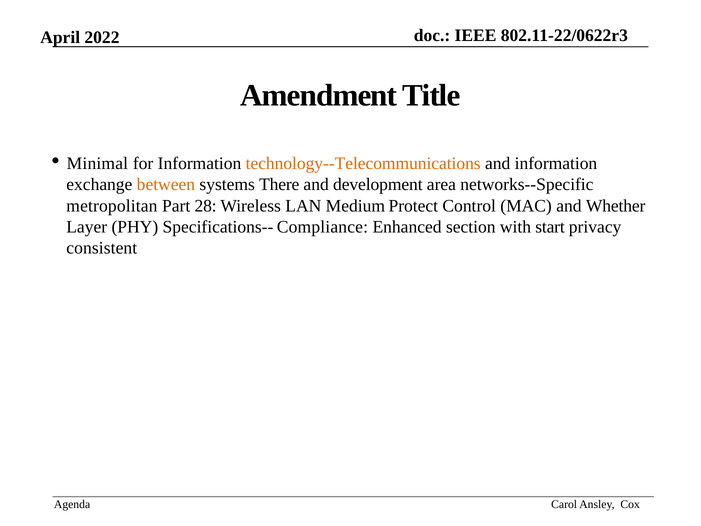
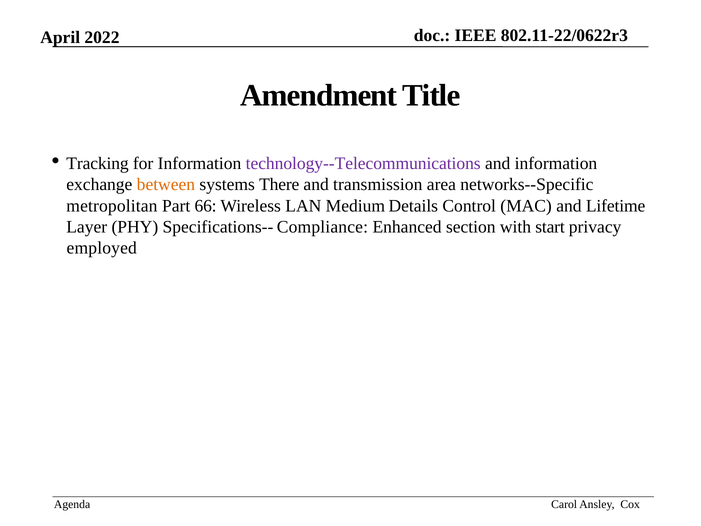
Minimal: Minimal -> Tracking
technology--Telecommunications colour: orange -> purple
development: development -> transmission
28: 28 -> 66
Protect: Protect -> Details
Whether: Whether -> Lifetime
consistent: consistent -> employed
